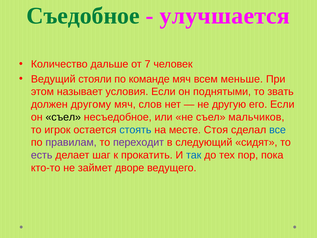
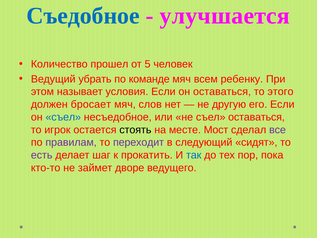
Съедобное colour: green -> blue
дальше: дальше -> прошел
7: 7 -> 5
стояли: стояли -> убрать
меньше: меньше -> ребенку
он поднятыми: поднятыми -> оставаться
звать: звать -> этого
другому: другому -> бросает
съел at (63, 117) colour: black -> blue
съел мальчиков: мальчиков -> оставаться
стоять colour: blue -> black
Стоя: Стоя -> Мост
все colour: blue -> purple
